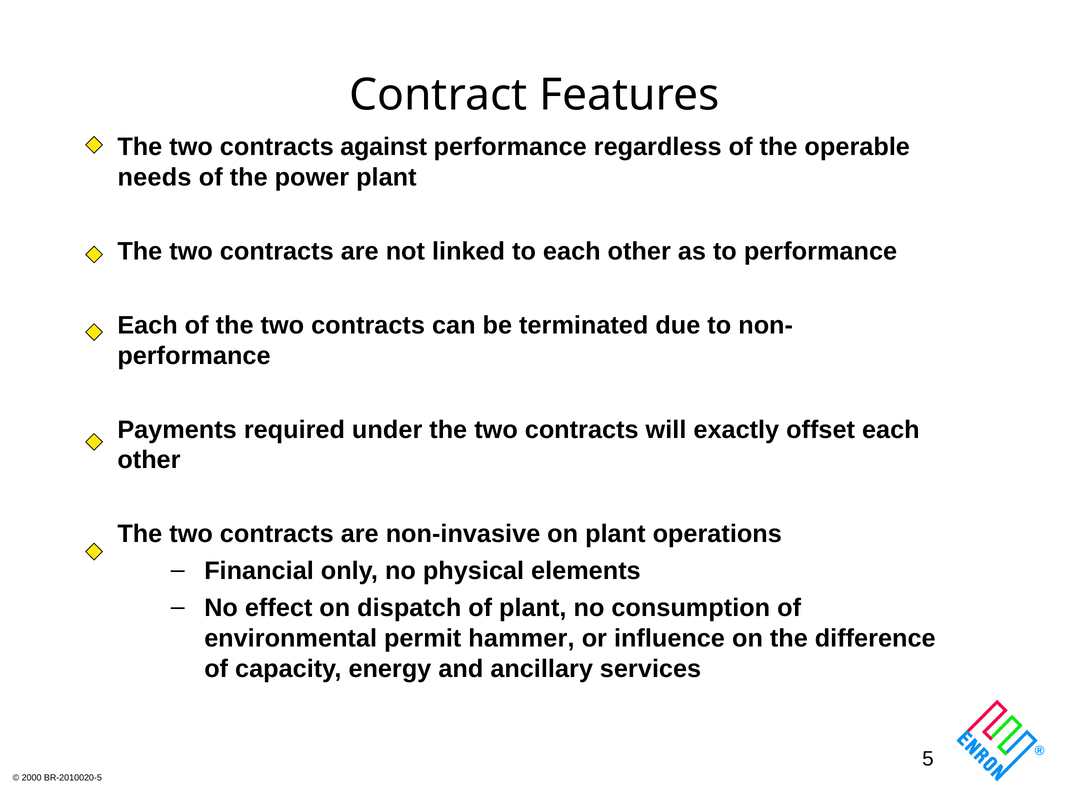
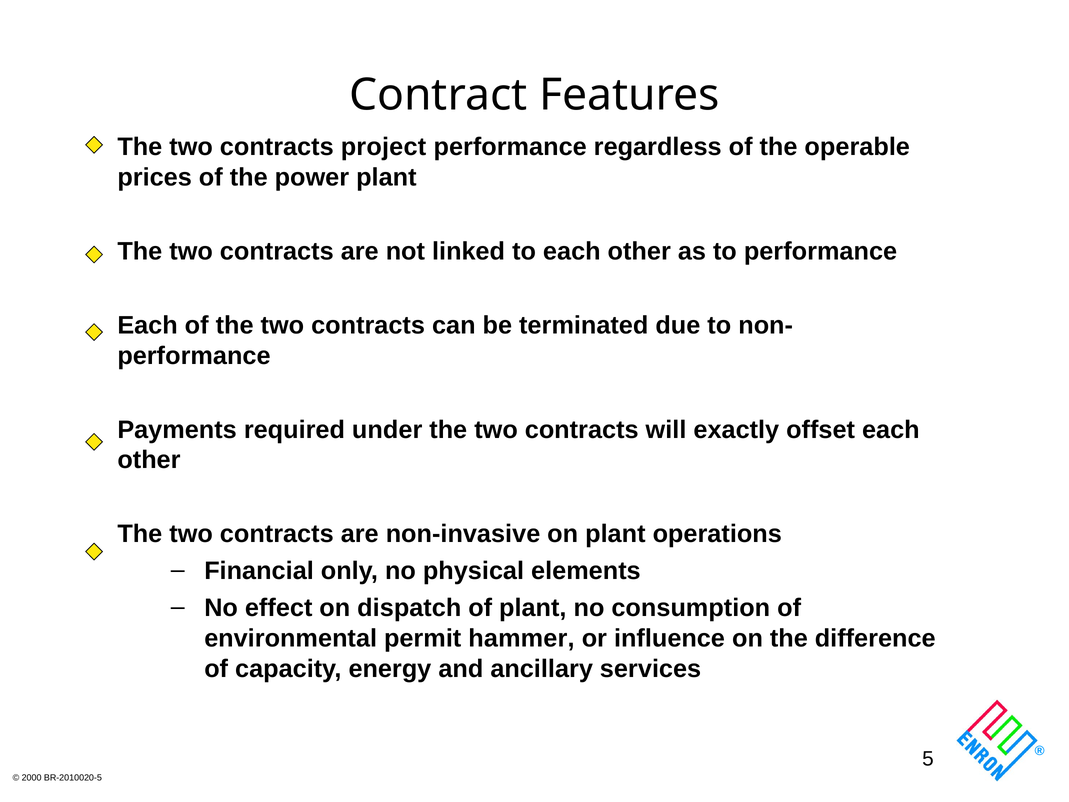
against: against -> project
needs: needs -> prices
